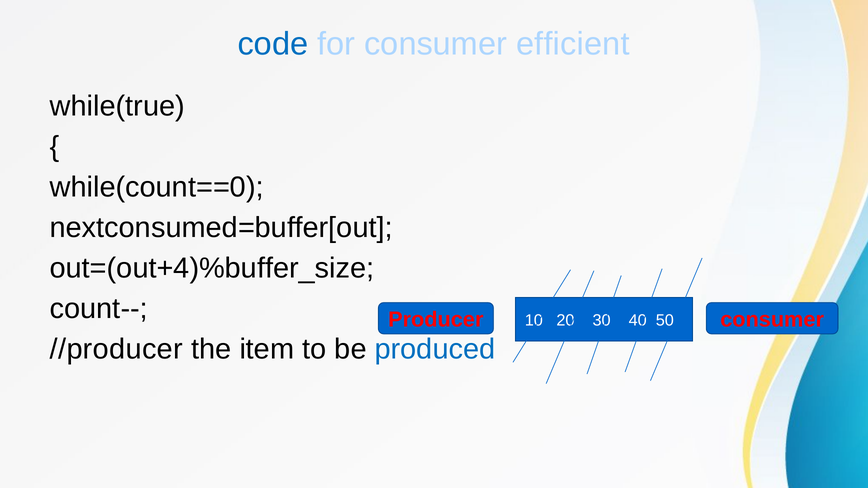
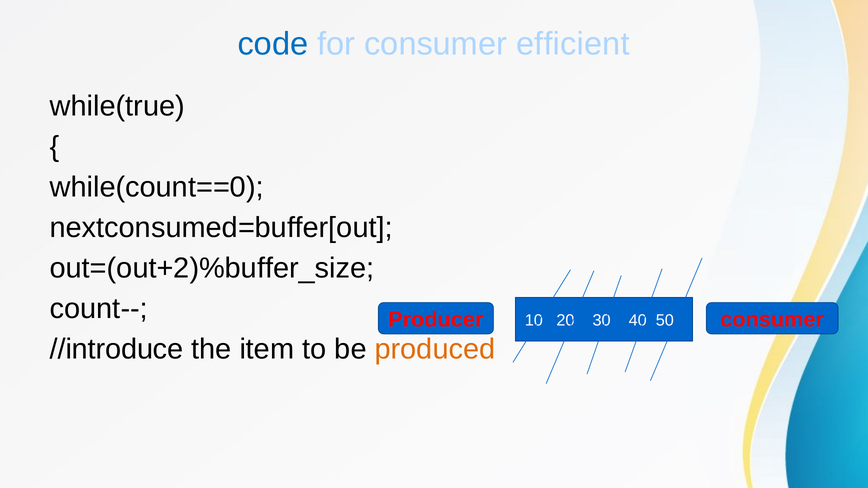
out=(out+4)%buffer_size: out=(out+4)%buffer_size -> out=(out+2)%buffer_size
//producer: //producer -> //introduce
produced colour: blue -> orange
